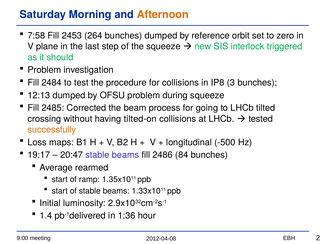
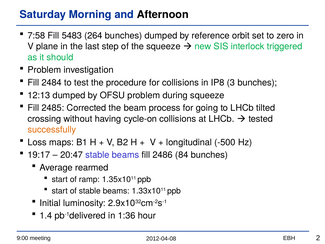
Afternoon colour: orange -> black
2453: 2453 -> 5483
tilted-on: tilted-on -> cycle-on
